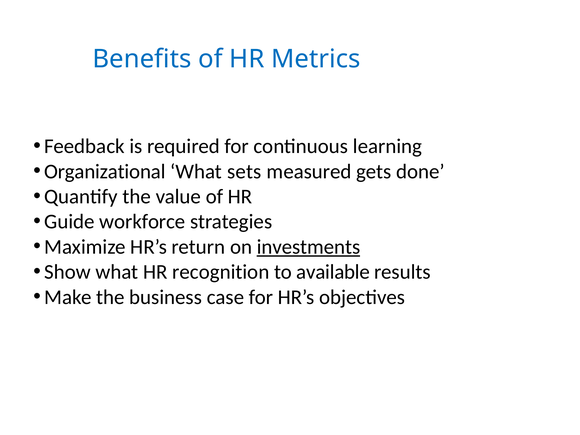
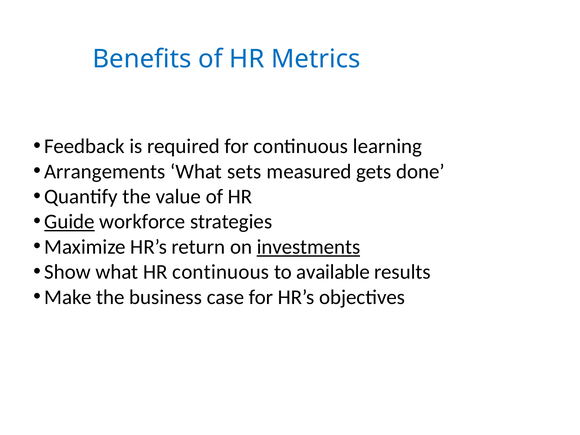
Organizational: Organizational -> Arrangements
Guide underline: none -> present
HR recognition: recognition -> continuous
